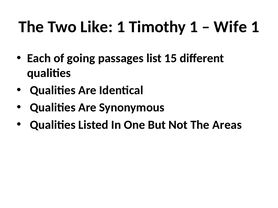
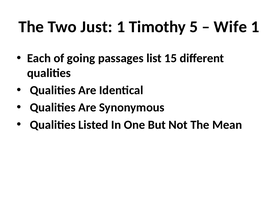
Like: Like -> Just
Timothy 1: 1 -> 5
Areas: Areas -> Mean
